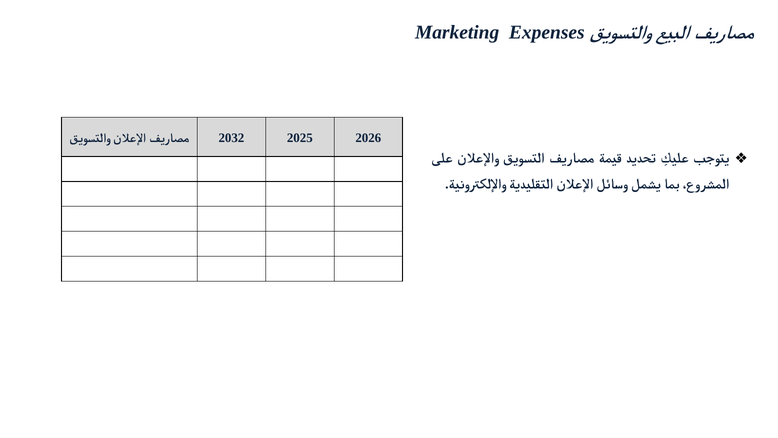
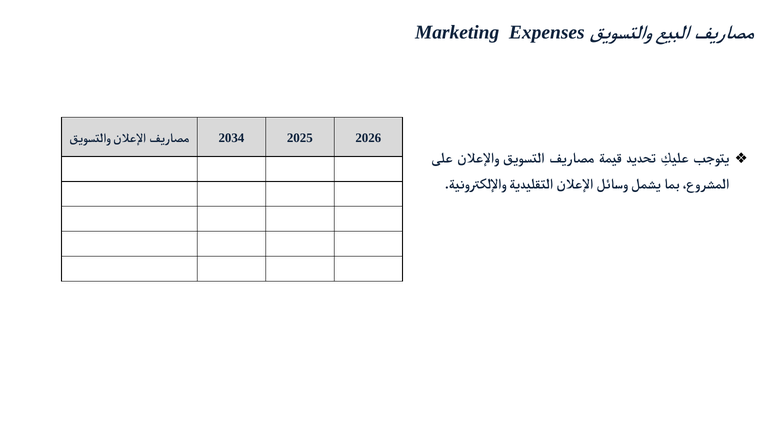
2032: 2032 -> 2034
